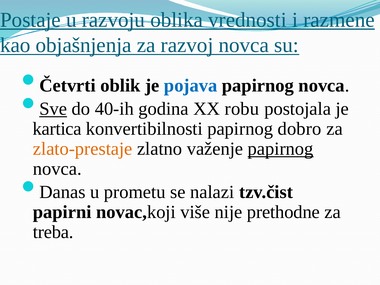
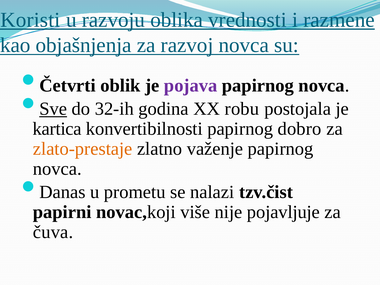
Postaje: Postaje -> Koristi
pojava colour: blue -> purple
40-ih: 40-ih -> 32-ih
papirnog at (281, 149) underline: present -> none
prethodne: prethodne -> pojavljuje
treba: treba -> čuva
